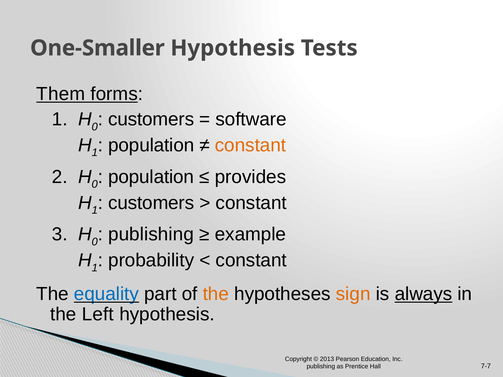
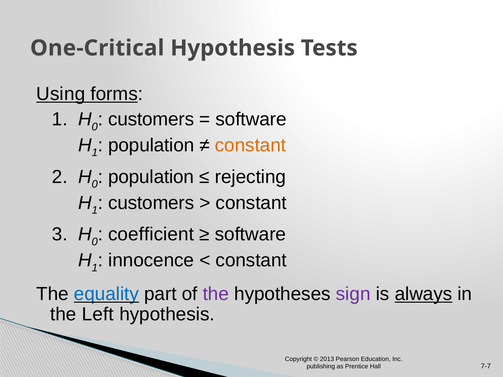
One-Smaller: One-Smaller -> One-Critical
Them: Them -> Using
provides: provides -> rejecting
publishing at (151, 235): publishing -> coefficient
example at (250, 235): example -> software
probability: probability -> innocence
the at (216, 294) colour: orange -> purple
sign colour: orange -> purple
